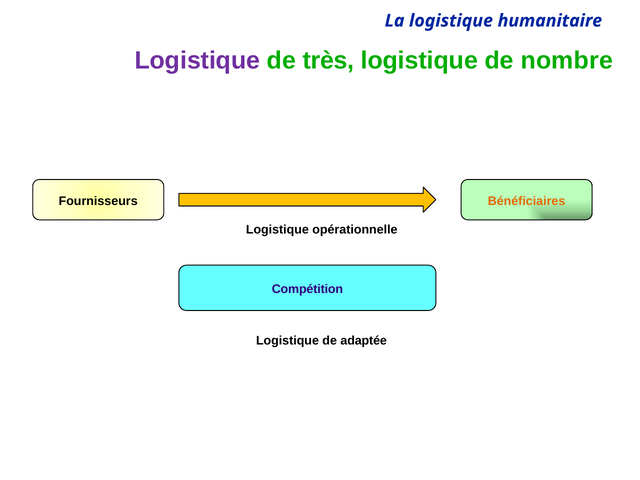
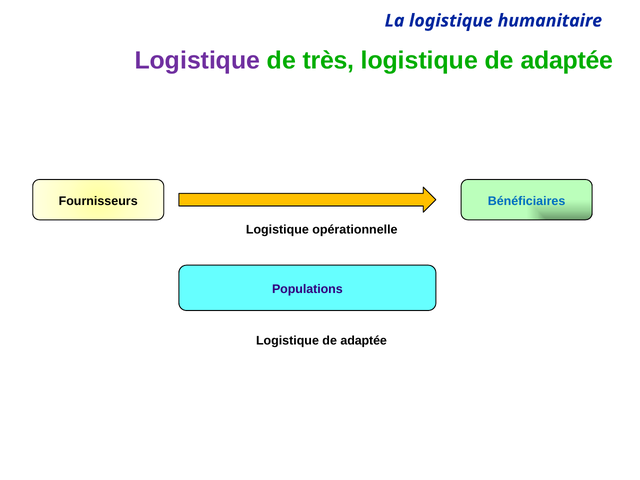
nombre at (567, 61): nombre -> adaptée
Bénéficiaires colour: orange -> blue
Compétition: Compétition -> Populations
